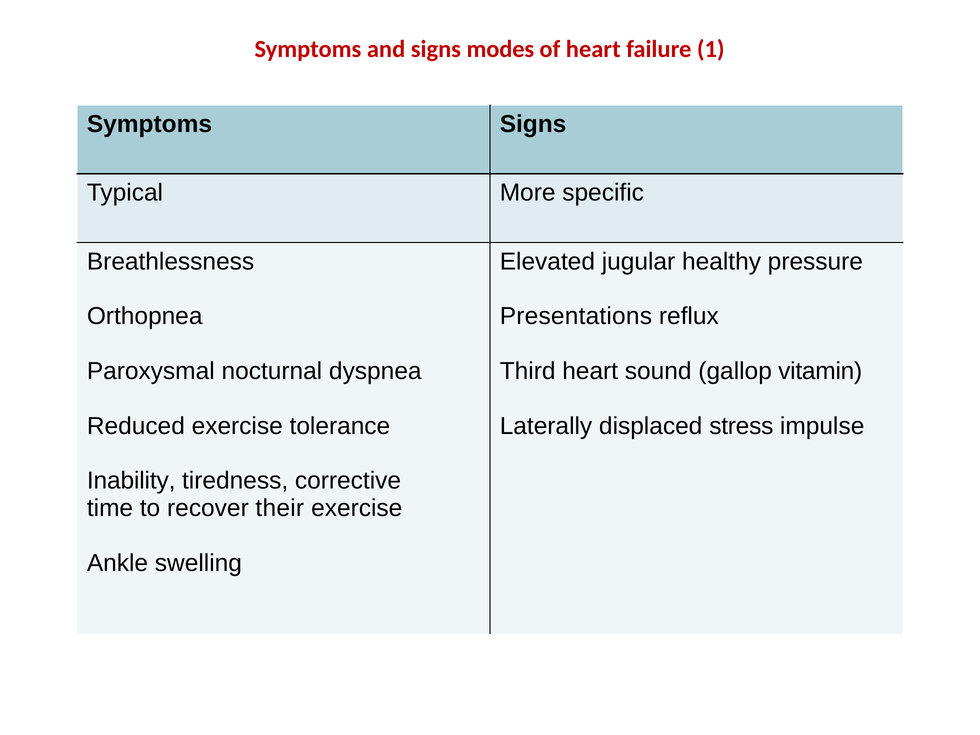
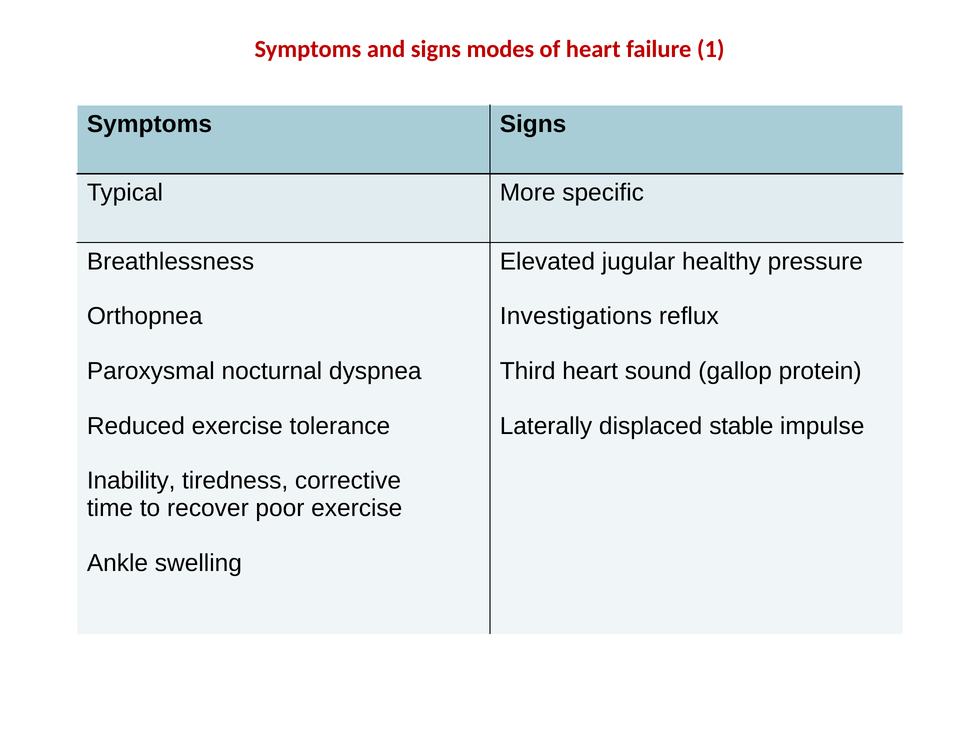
Presentations: Presentations -> Investigations
vitamin: vitamin -> protein
stress: stress -> stable
their: their -> poor
